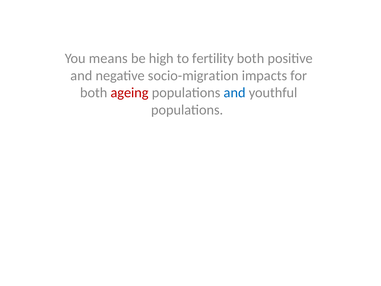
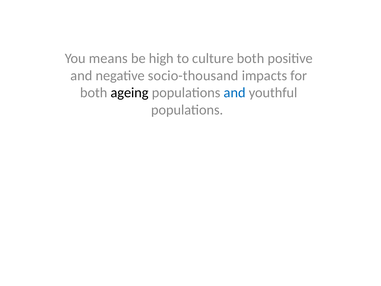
fertility: fertility -> culture
socio-migration: socio-migration -> socio-thousand
ageing colour: red -> black
